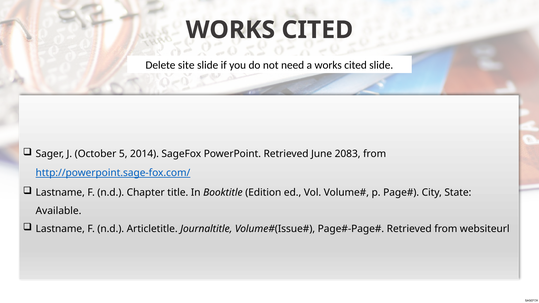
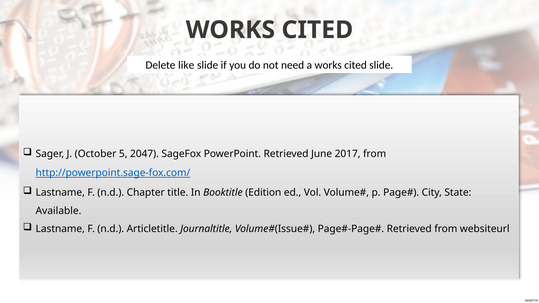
site: site -> like
2014: 2014 -> 2047
2083: 2083 -> 2017
